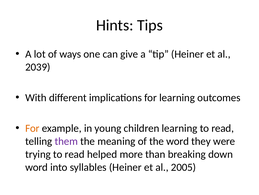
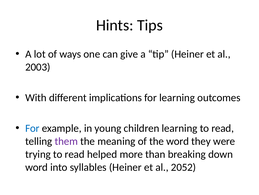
2039: 2039 -> 2003
For at (32, 128) colour: orange -> blue
2005: 2005 -> 2052
